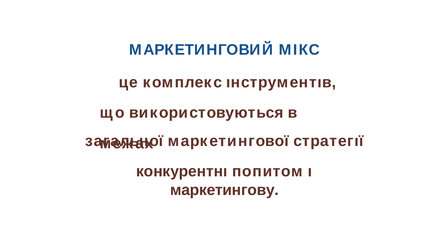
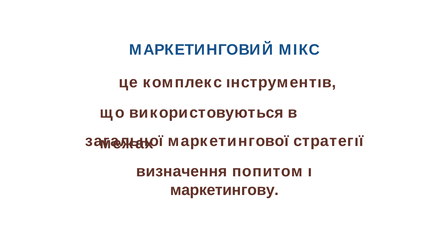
конкурентнı: конкурентнı -> визначення
